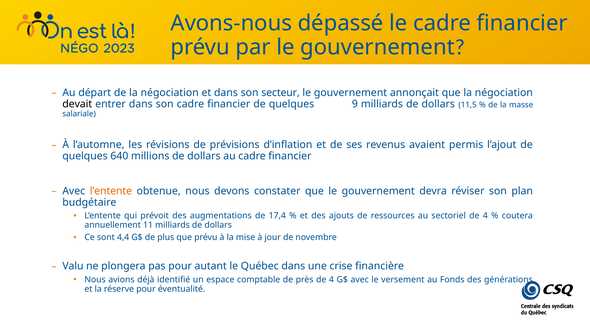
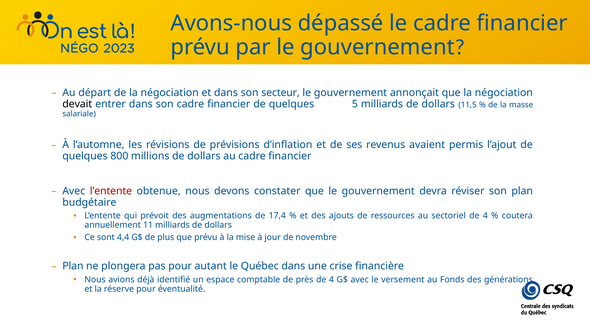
9: 9 -> 5
640: 640 -> 800
l’entente at (111, 191) colour: orange -> red
Valu at (73, 266): Valu -> Plan
